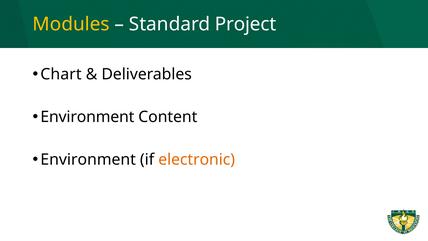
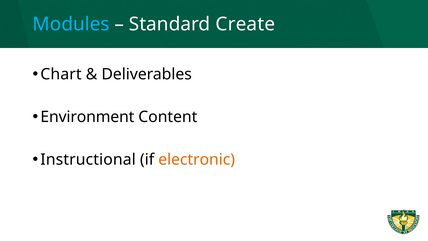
Modules colour: yellow -> light blue
Project: Project -> Create
Environment at (88, 159): Environment -> Instructional
